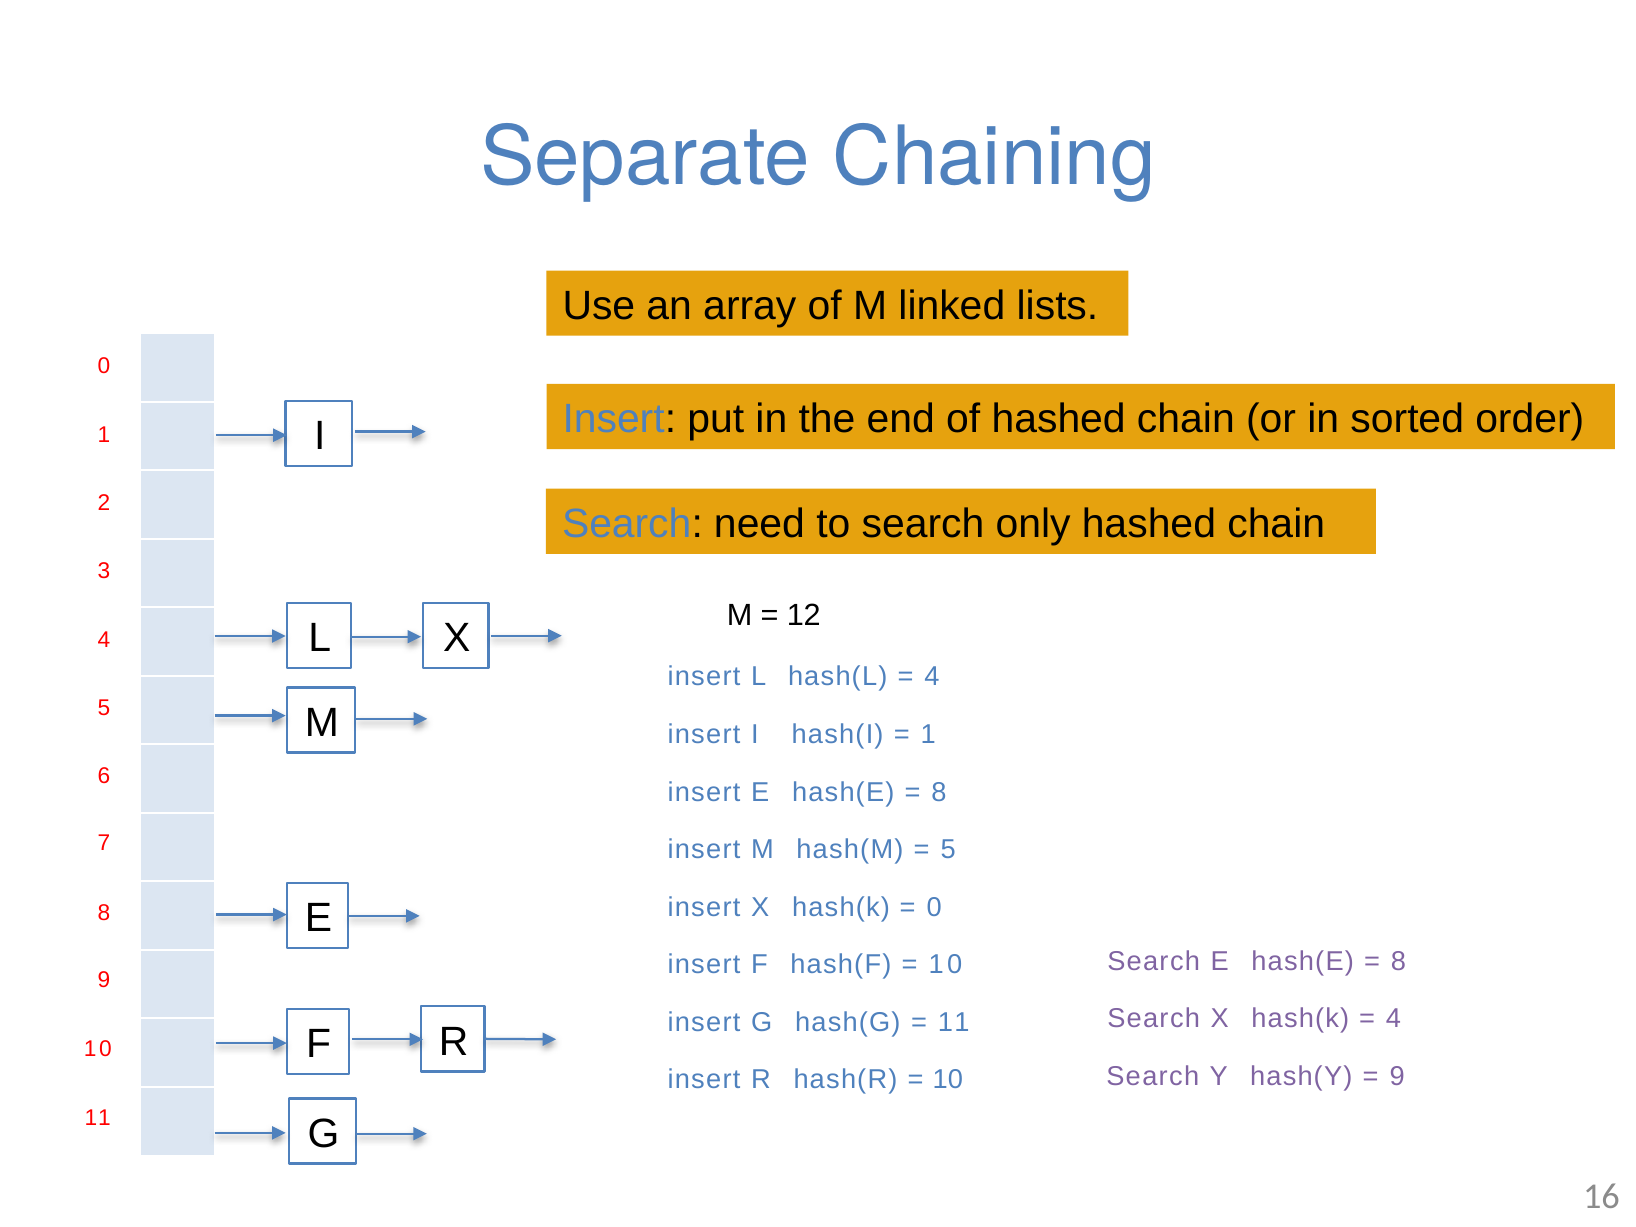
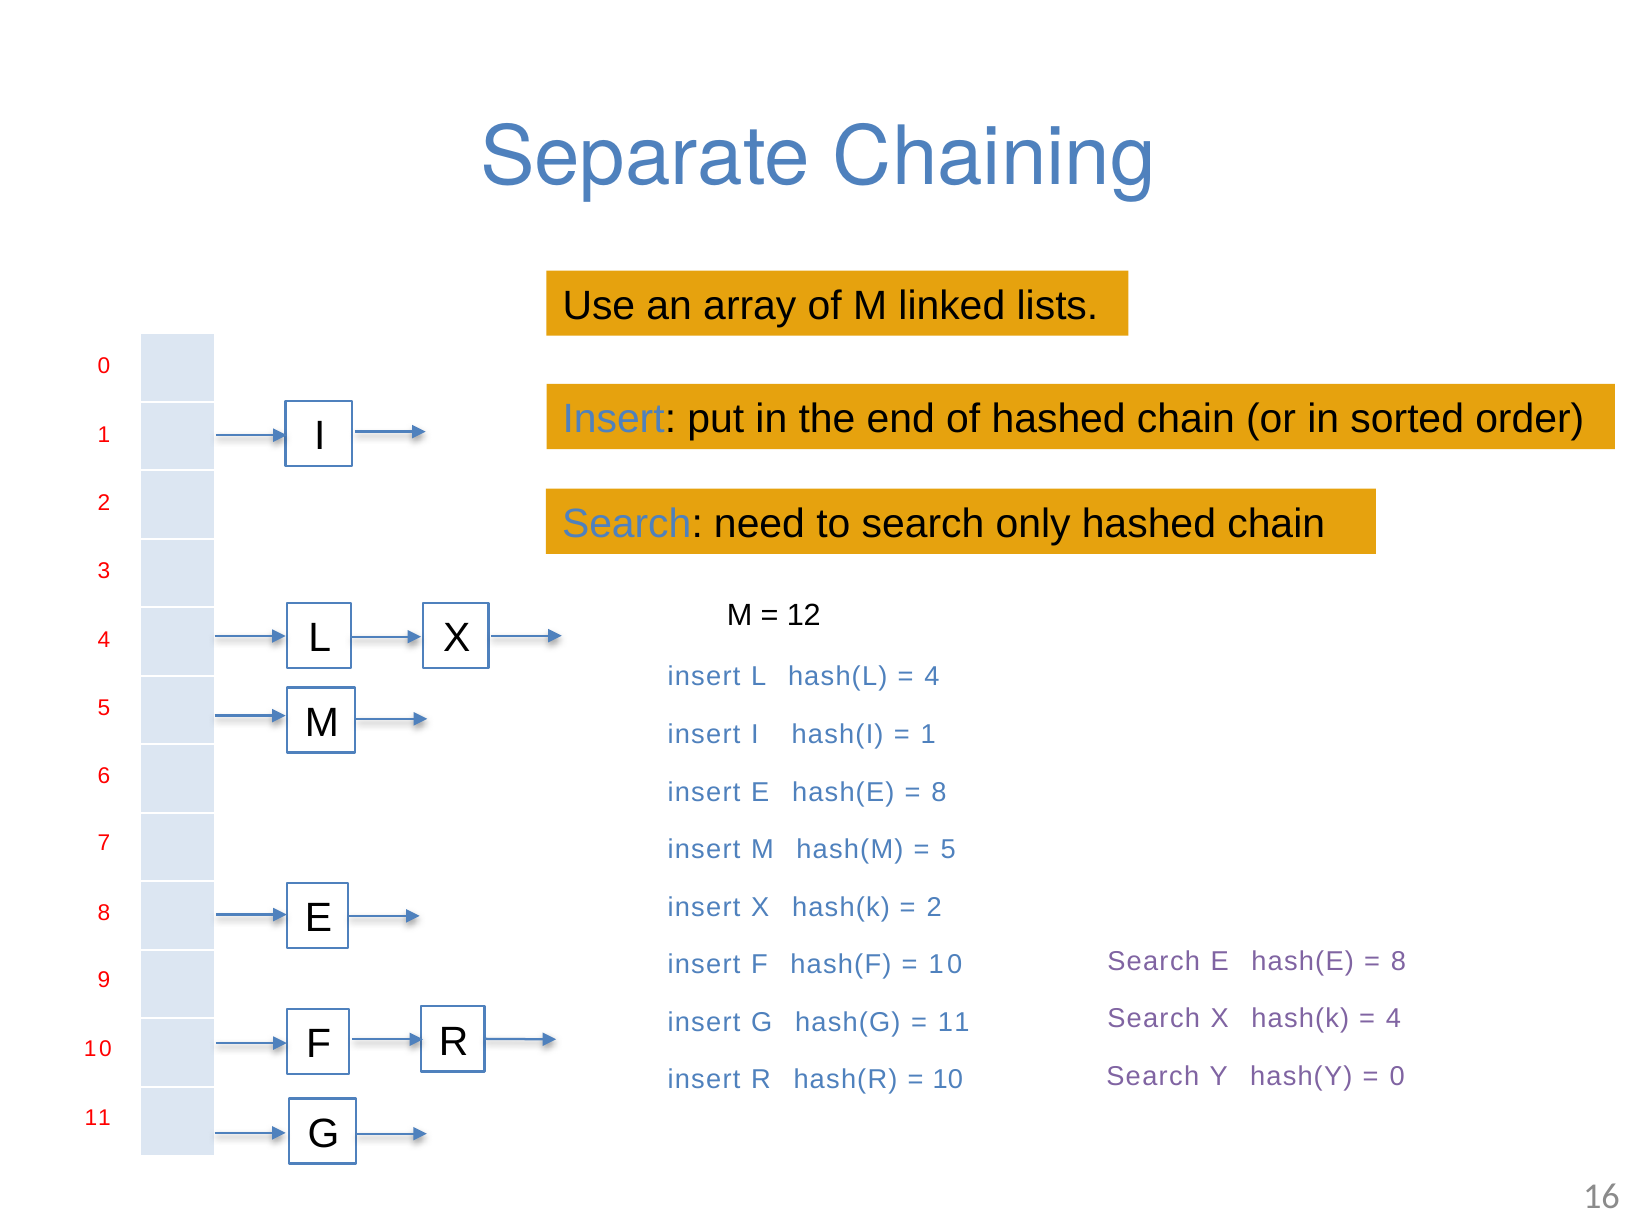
0 at (934, 907): 0 -> 2
9 at (1397, 1076): 9 -> 0
